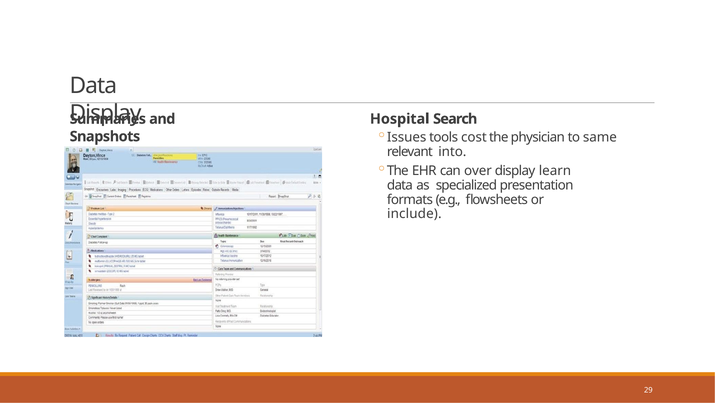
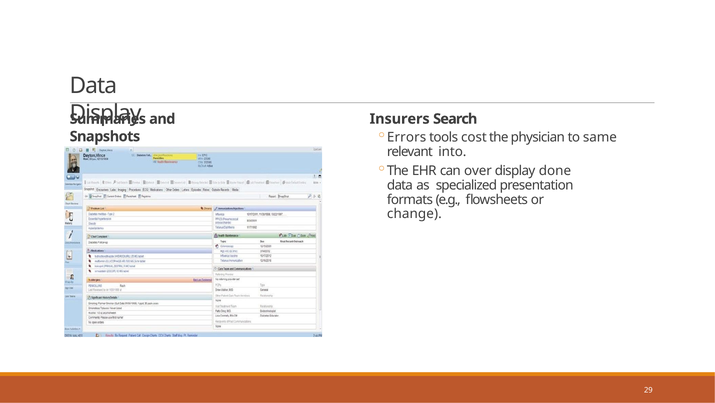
Hospital: Hospital -> Insurers
Issues: Issues -> Errors
learn: learn -> done
include: include -> change
